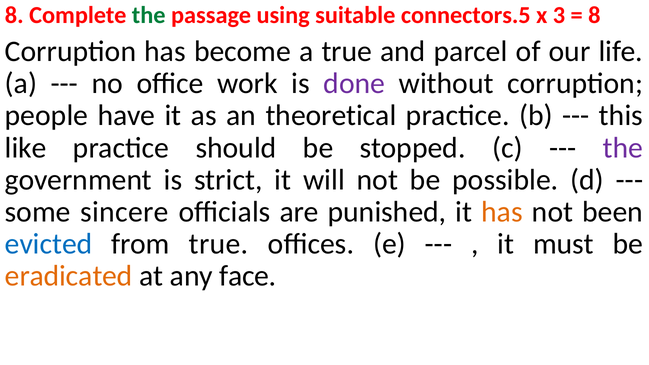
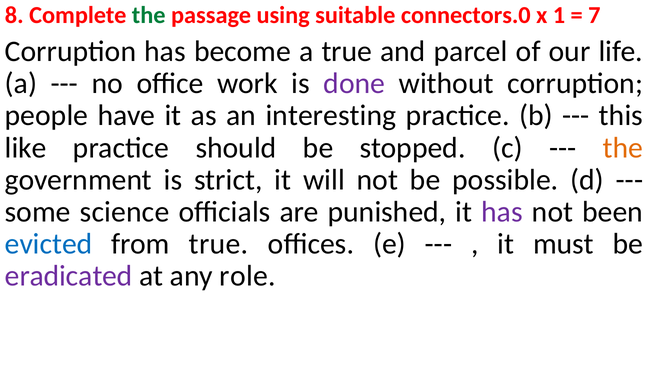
connectors.5: connectors.5 -> connectors.0
3: 3 -> 1
8 at (594, 15): 8 -> 7
theoretical: theoretical -> interesting
the at (623, 148) colour: purple -> orange
sincere: sincere -> science
has at (502, 212) colour: orange -> purple
eradicated colour: orange -> purple
face: face -> role
